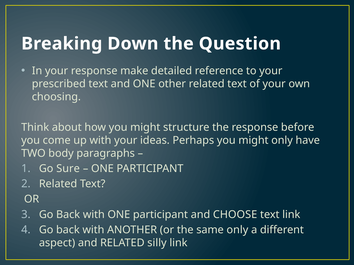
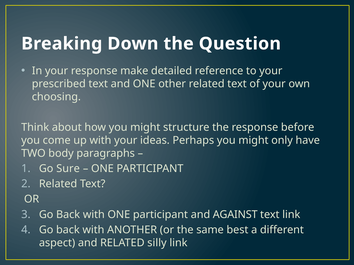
CHOOSE: CHOOSE -> AGAINST
same only: only -> best
